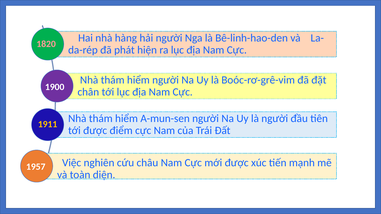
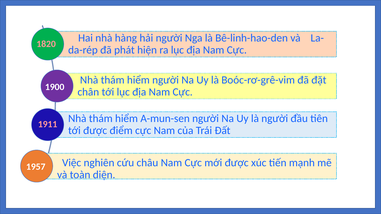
1911 colour: yellow -> pink
